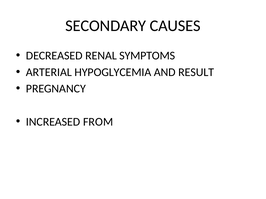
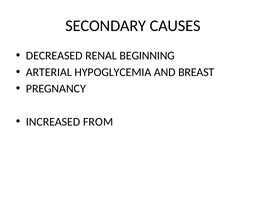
SYMPTOMS: SYMPTOMS -> BEGINNING
RESULT: RESULT -> BREAST
